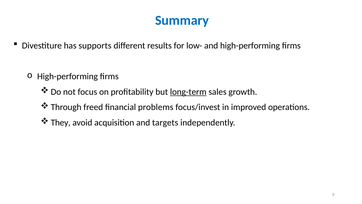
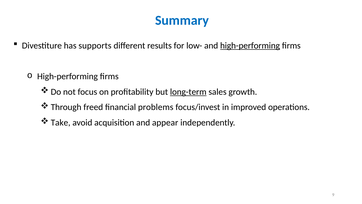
high-performing at (250, 46) underline: none -> present
They: They -> Take
targets: targets -> appear
